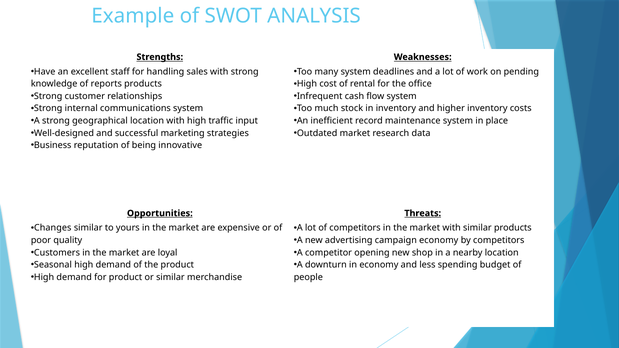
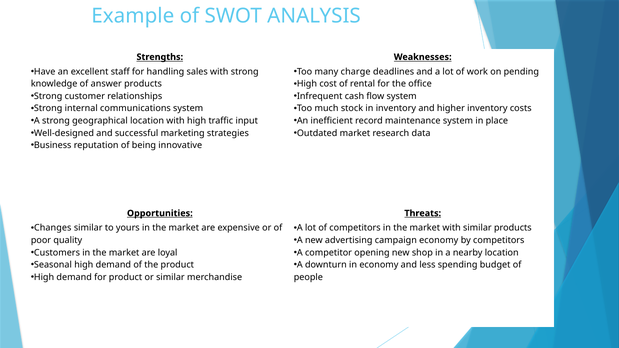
many system: system -> charge
reports: reports -> answer
